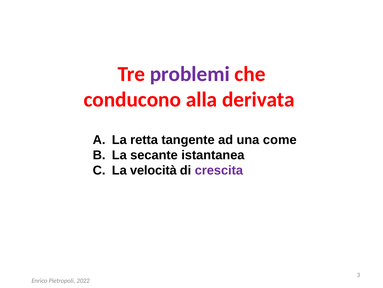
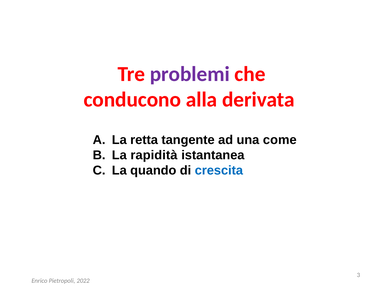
secante: secante -> rapidità
velocità: velocità -> quando
crescita colour: purple -> blue
